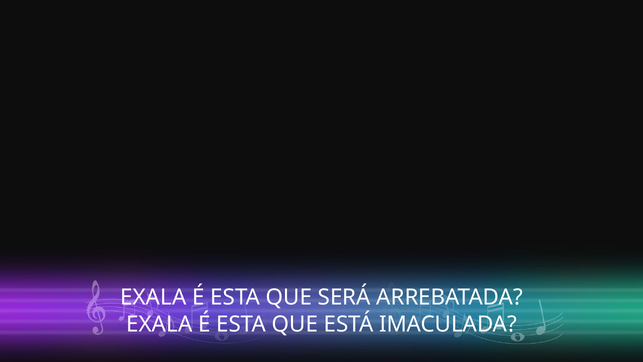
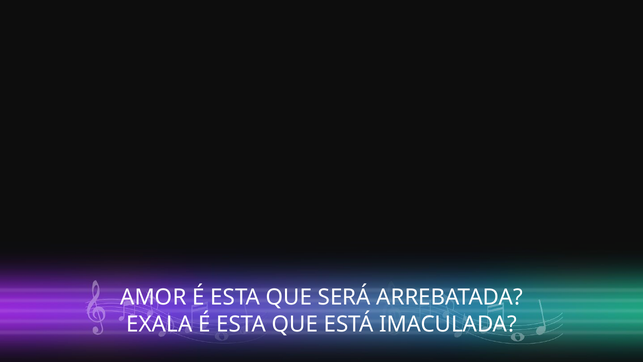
EXALA at (153, 297): EXALA -> AMOR
